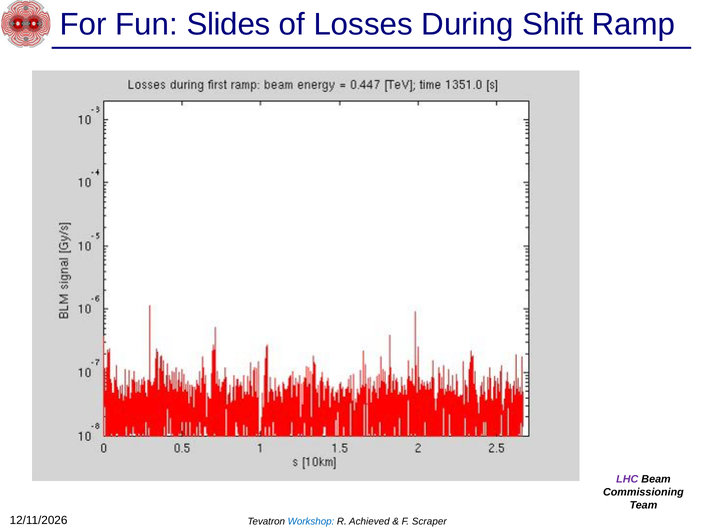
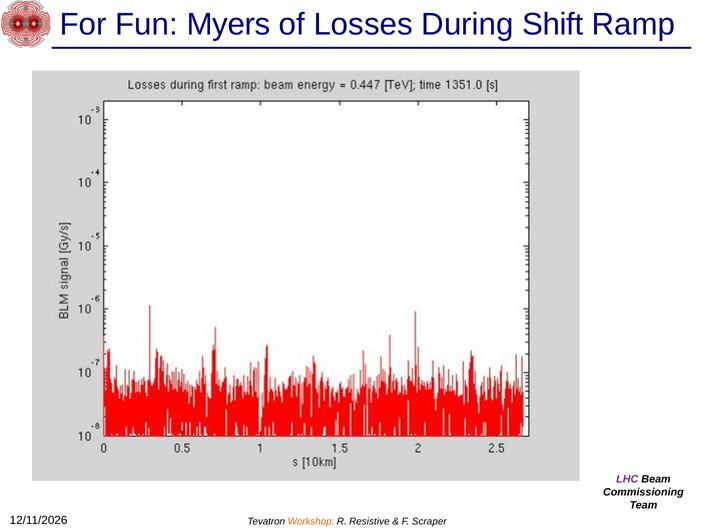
Slides: Slides -> Myers
Workshop colour: blue -> orange
Achieved: Achieved -> Resistive
